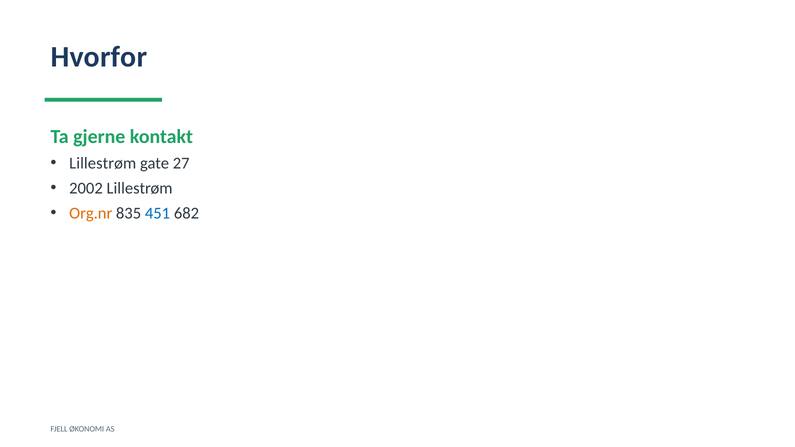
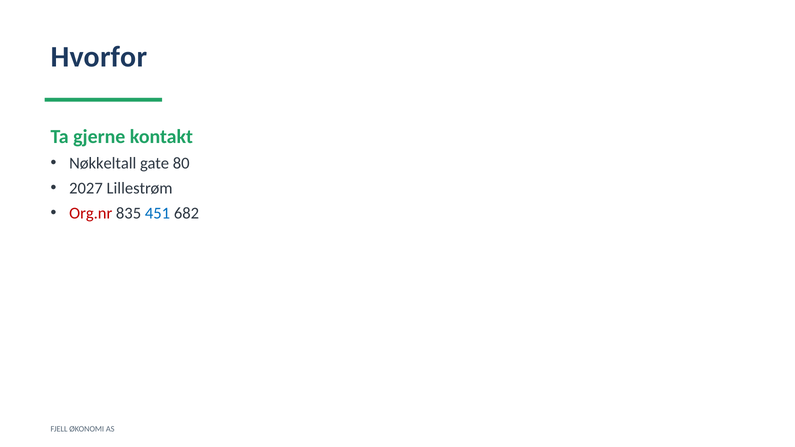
Lillestrøm at (103, 163): Lillestrøm -> Nøkkeltall
27: 27 -> 80
2002: 2002 -> 2027
Org.nr colour: orange -> red
